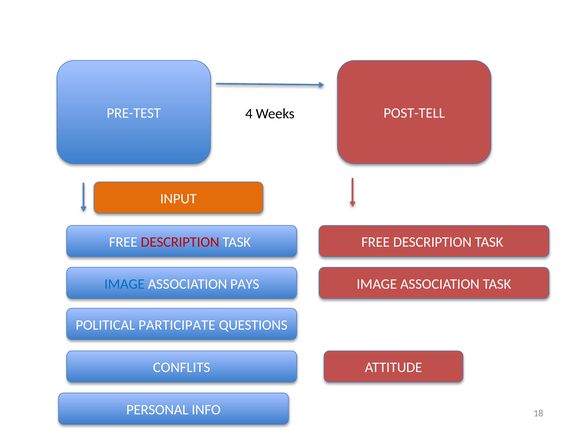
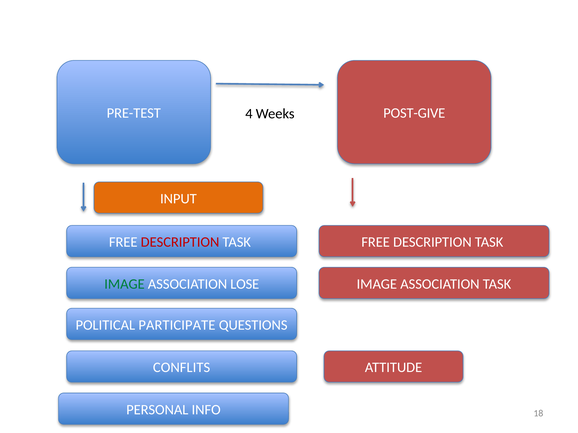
POST-TELL: POST-TELL -> POST-GIVE
IMAGE at (124, 284) colour: blue -> green
PAYS: PAYS -> LOSE
